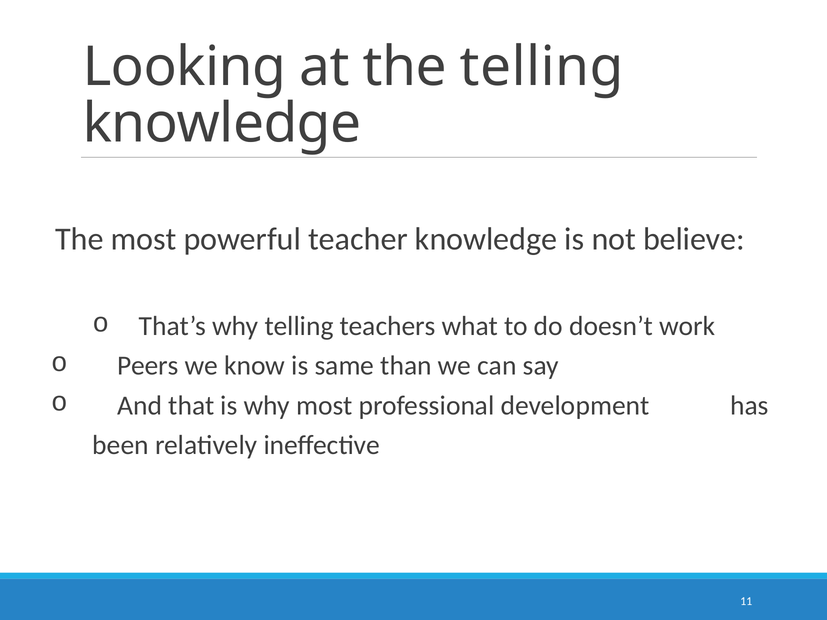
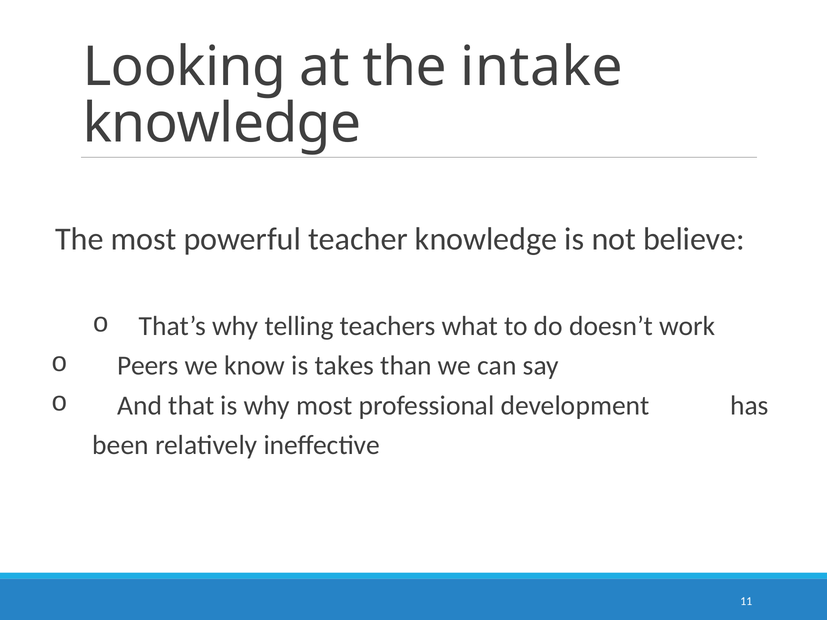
the telling: telling -> intake
same: same -> takes
